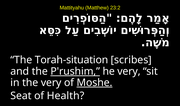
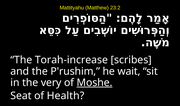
Torah-situation: Torah-situation -> Torah-increase
P'rushim underline: present -> none
he very: very -> wait
